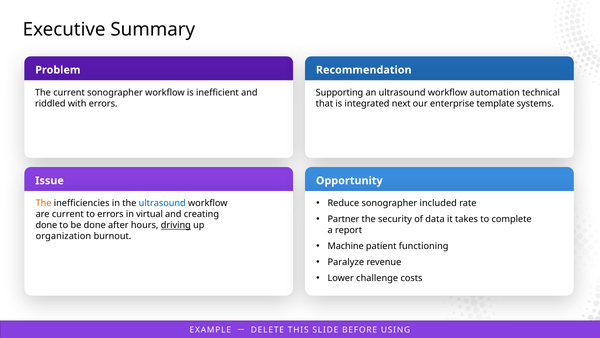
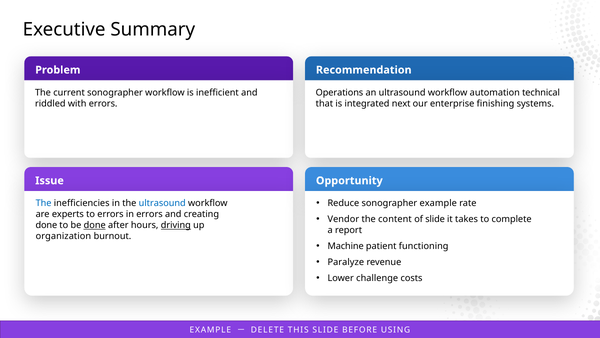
Supporting: Supporting -> Operations
template: template -> finishing
sonographer included: included -> example
The at (44, 203) colour: orange -> blue
are current: current -> experts
in virtual: virtual -> errors
Partner: Partner -> Vendor
security: security -> content
of data: data -> slide
done at (95, 225) underline: none -> present
